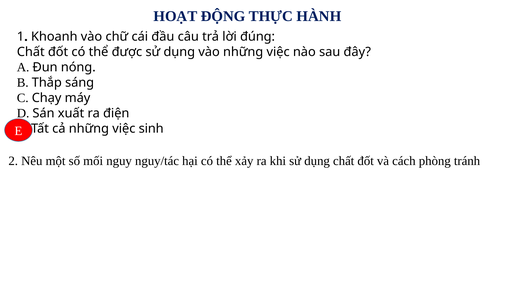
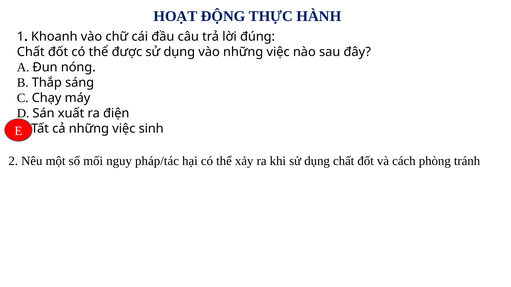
nguy/tác: nguy/tác -> pháp/tác
